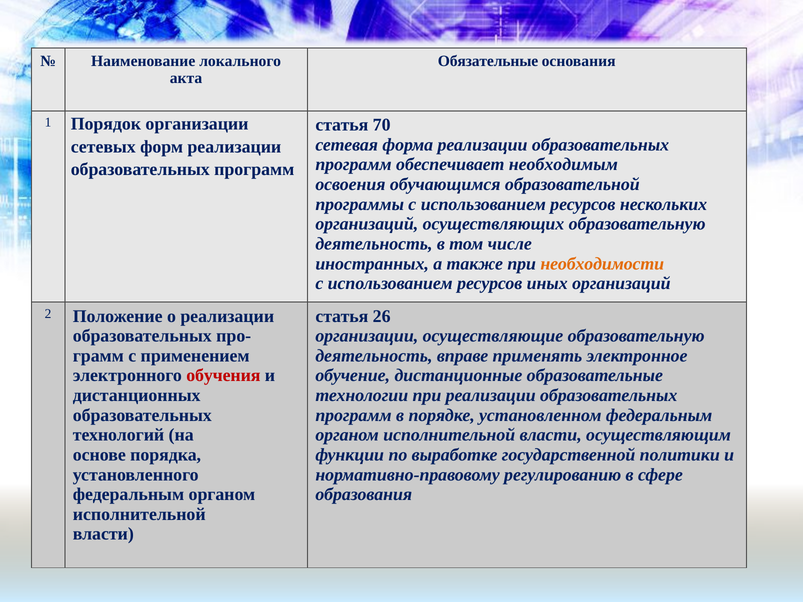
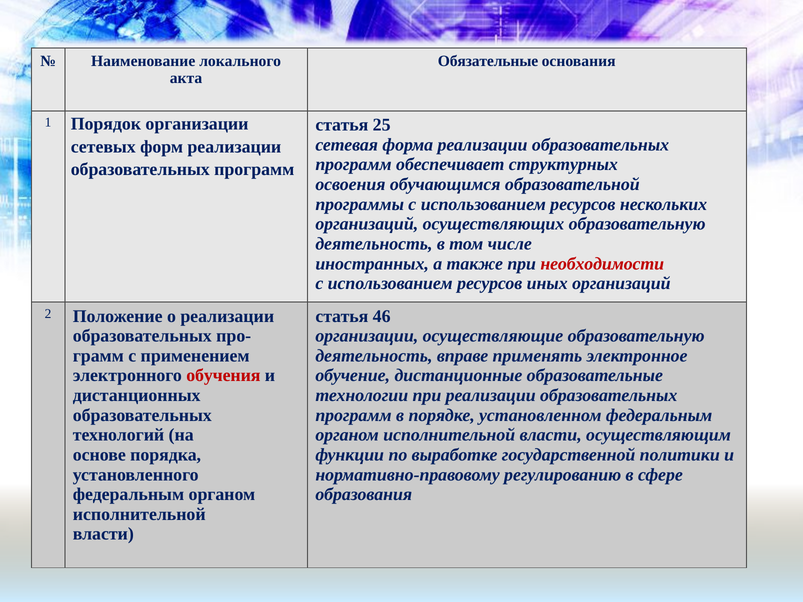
70: 70 -> 25
необходимым: необходимым -> структурных
необходимости colour: orange -> red
26: 26 -> 46
